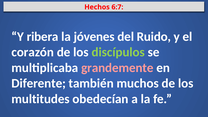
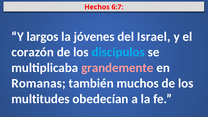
ribera: ribera -> largos
Ruido: Ruido -> Israel
discípulos colour: light green -> light blue
Diferente: Diferente -> Romanas
